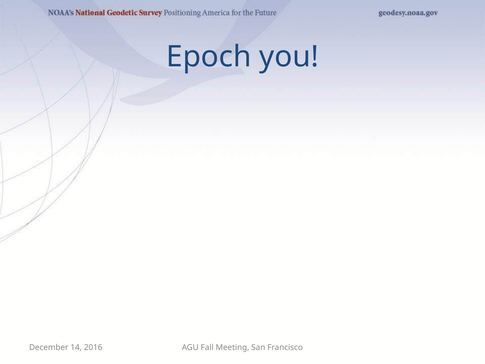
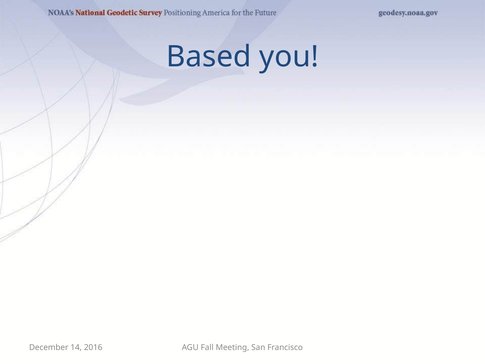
Epoch: Epoch -> Based
